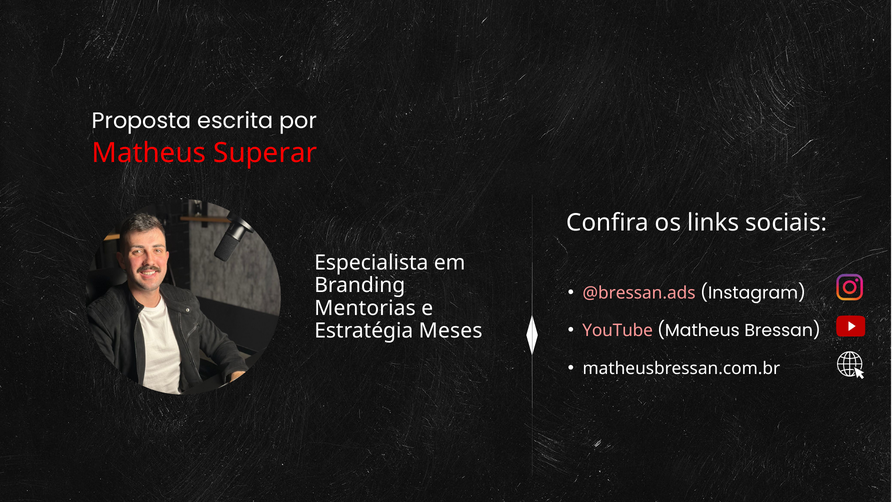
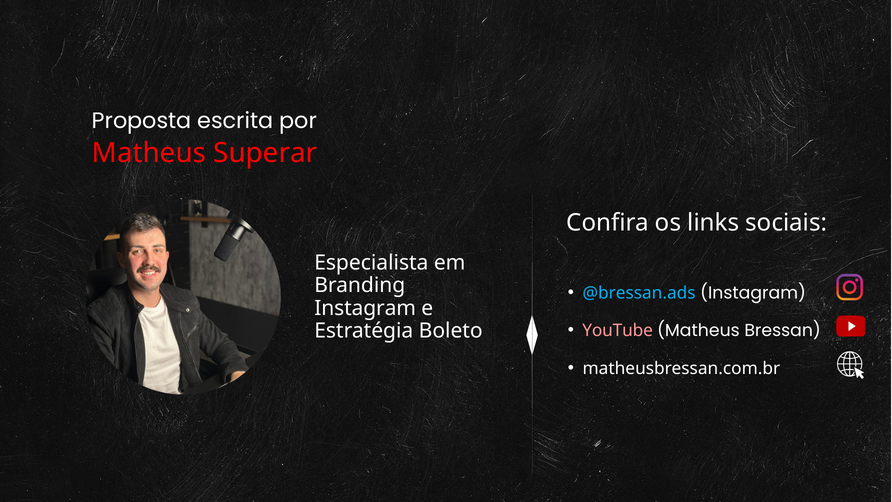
@bressan.ads colour: pink -> light blue
Mentorias at (365, 308): Mentorias -> Instagram
Meses: Meses -> Boleto
